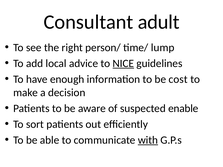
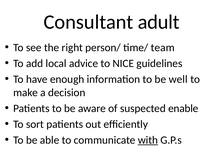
lump: lump -> team
NICE underline: present -> none
cost: cost -> well
